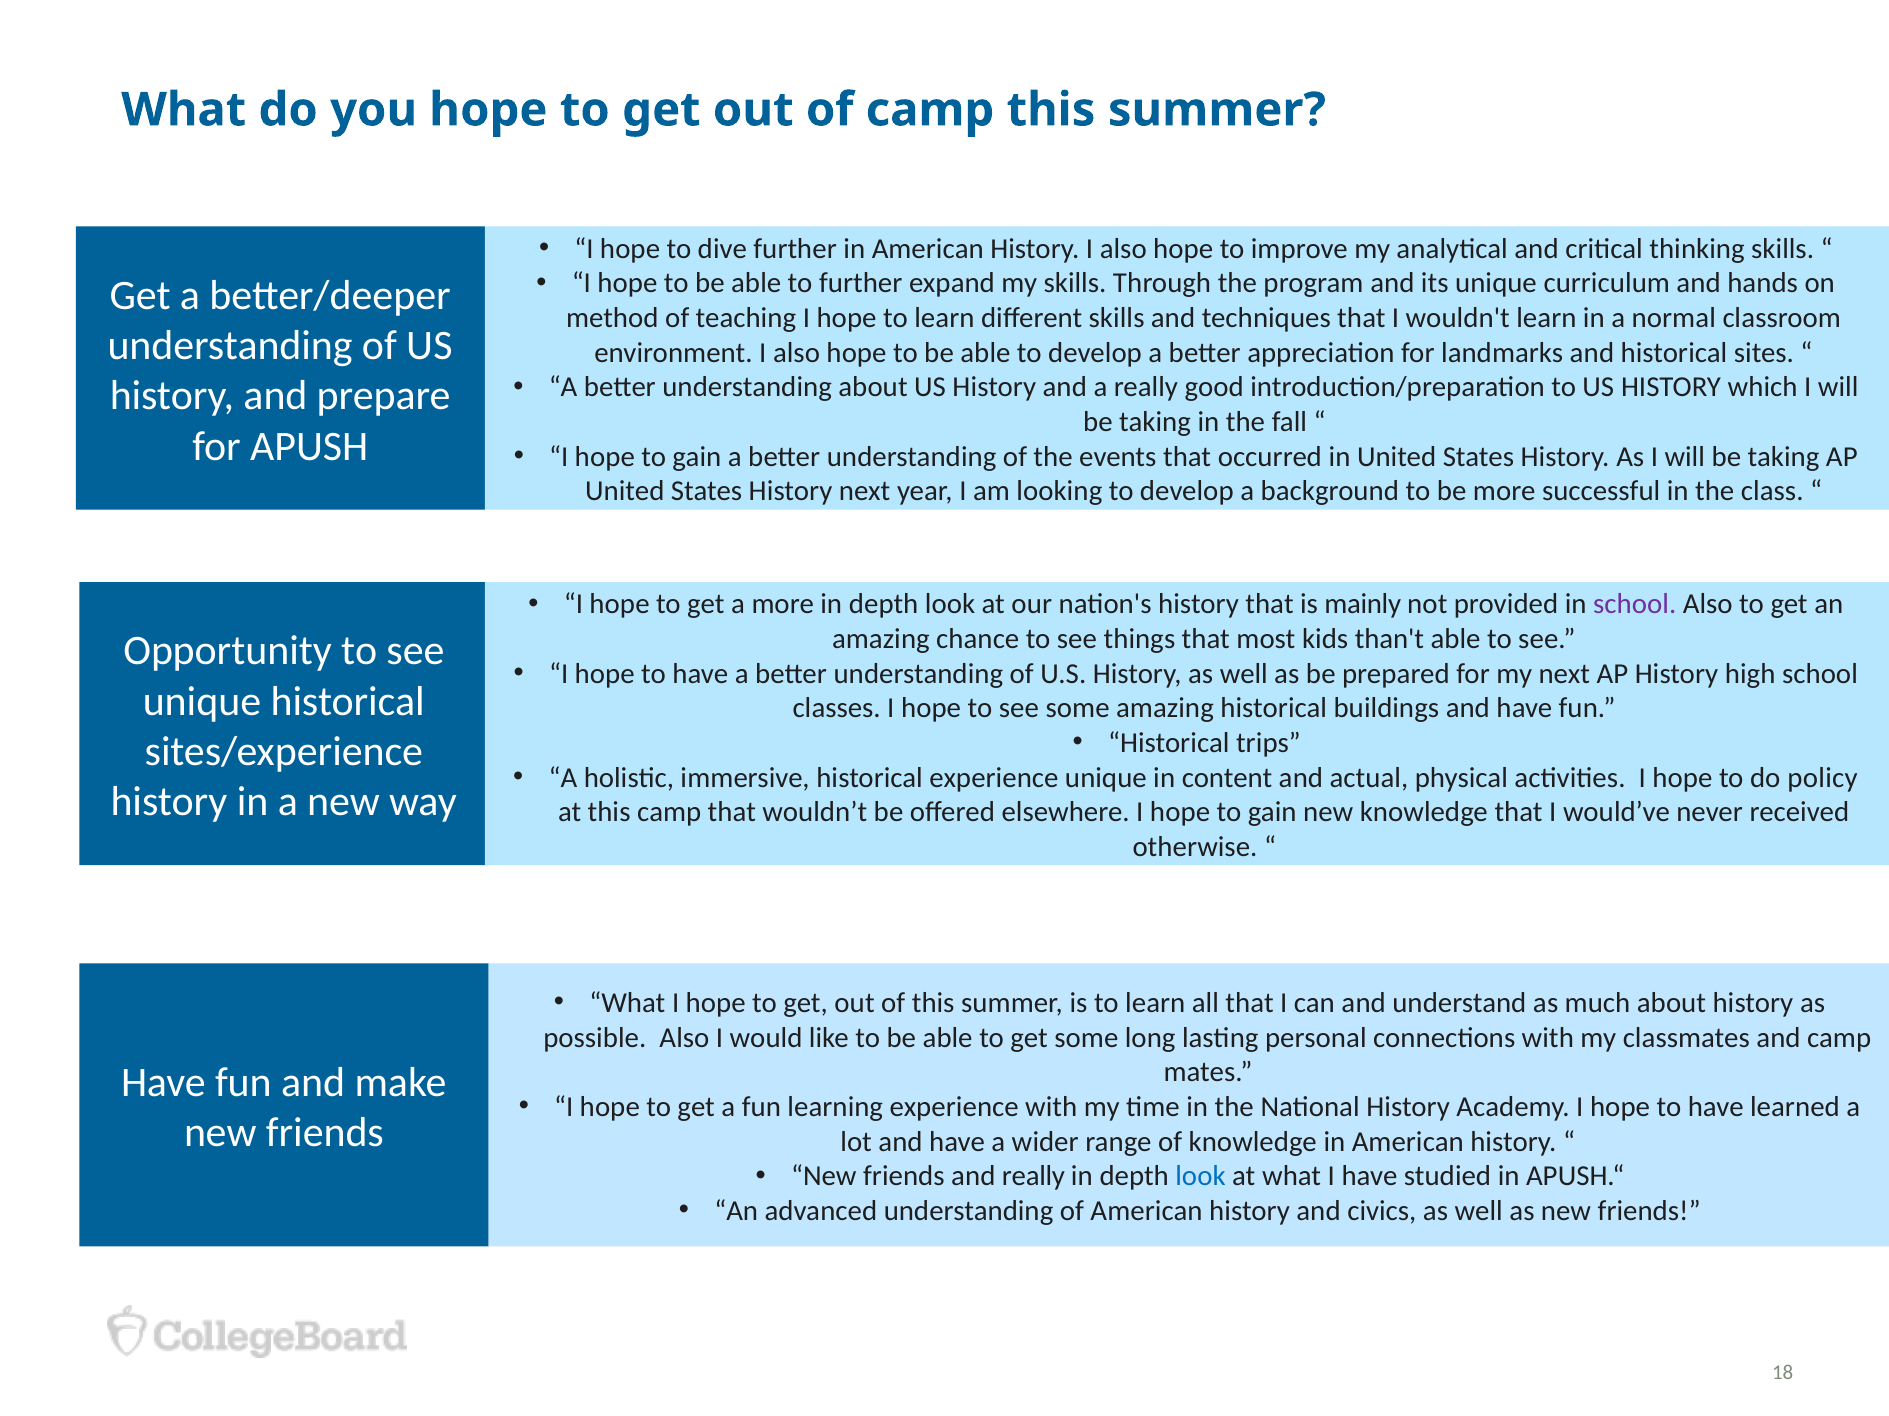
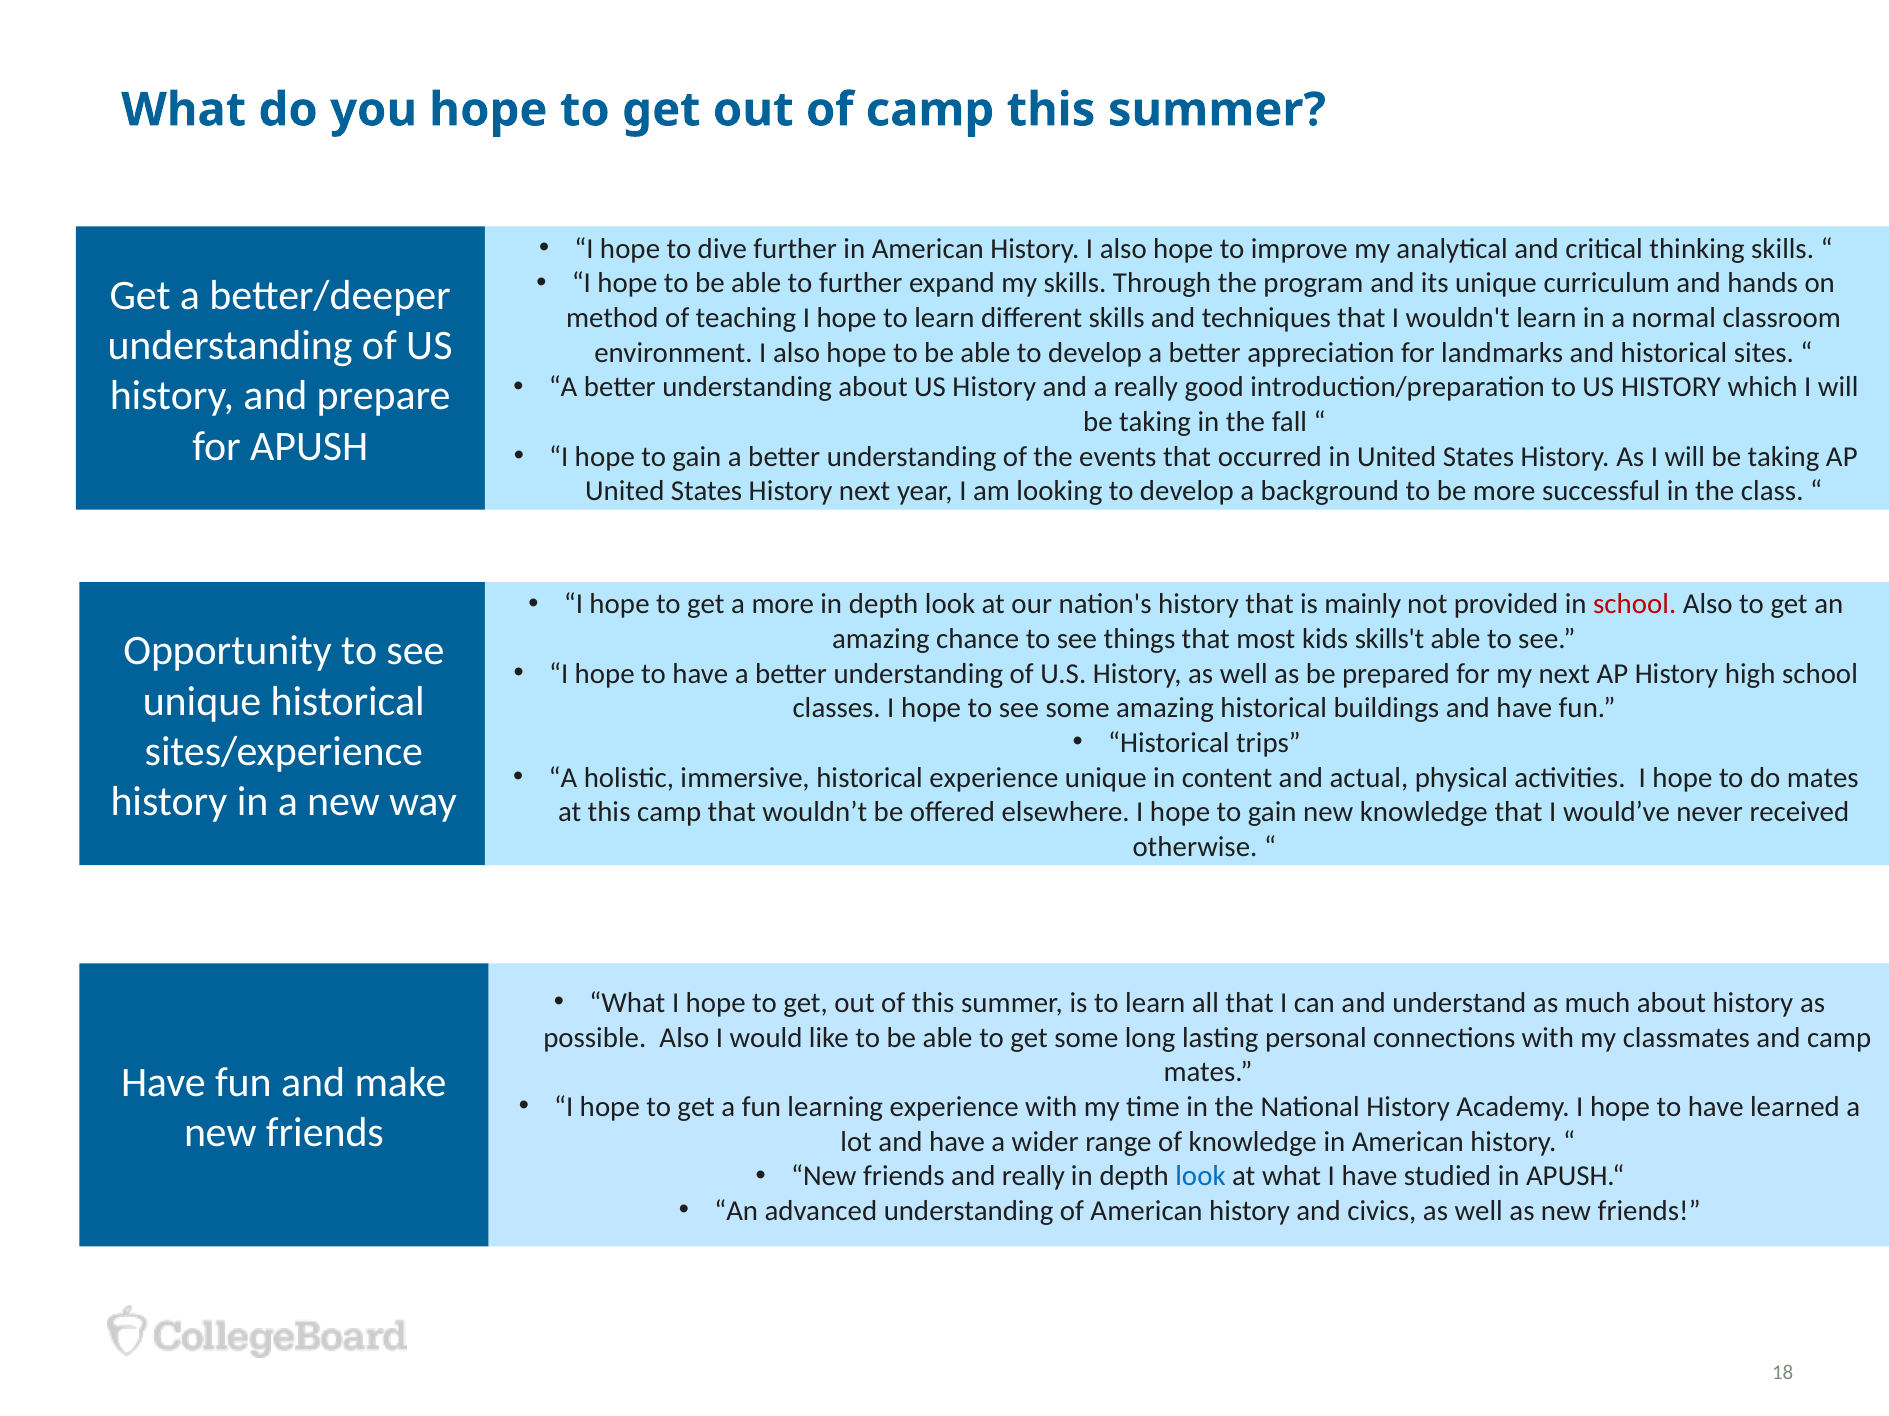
school at (1635, 605) colour: purple -> red
than't: than't -> skills't
do policy: policy -> mates
